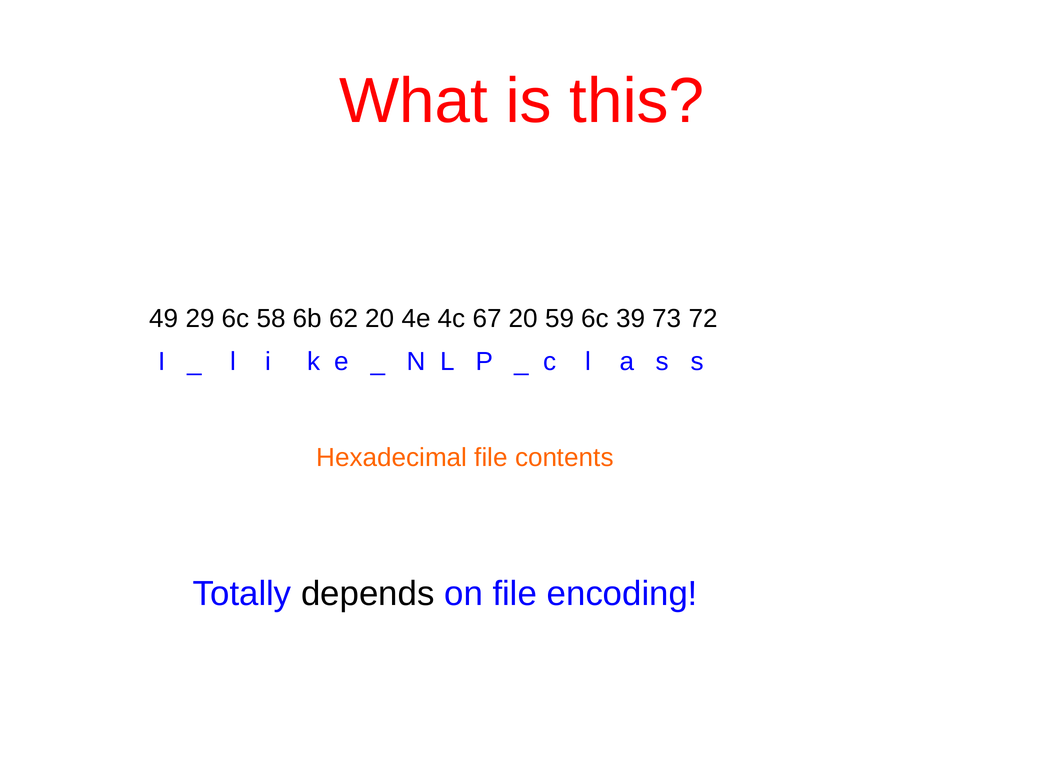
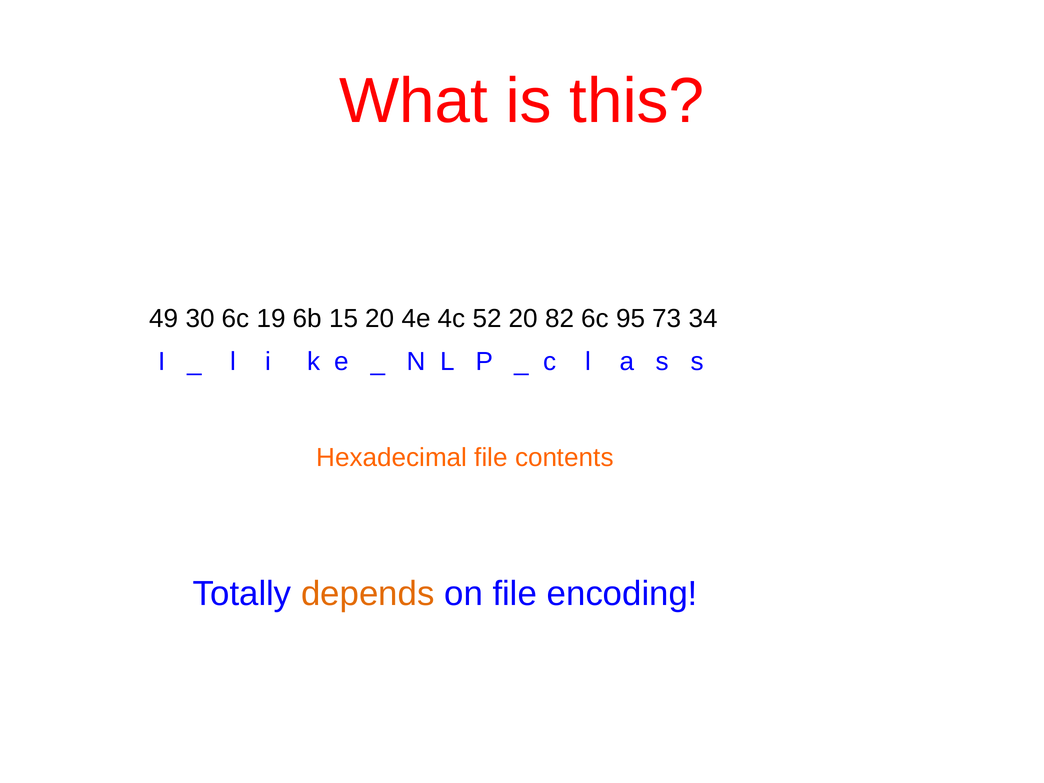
29: 29 -> 30
58: 58 -> 19
62: 62 -> 15
67: 67 -> 52
59: 59 -> 82
39: 39 -> 95
72: 72 -> 34
depends colour: black -> orange
